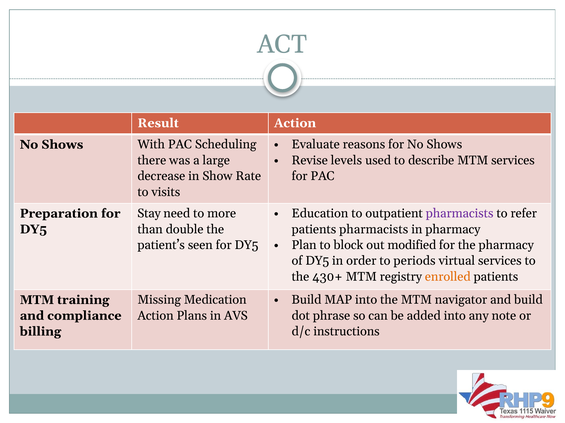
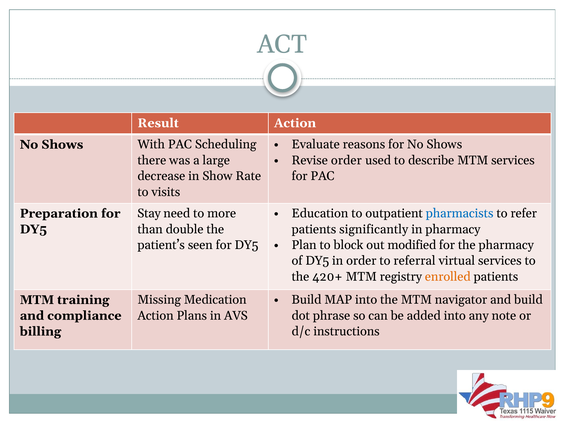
Revise levels: levels -> order
pharmacists at (460, 214) colour: purple -> blue
patients pharmacists: pharmacists -> significantly
periods: periods -> referral
430+: 430+ -> 420+
